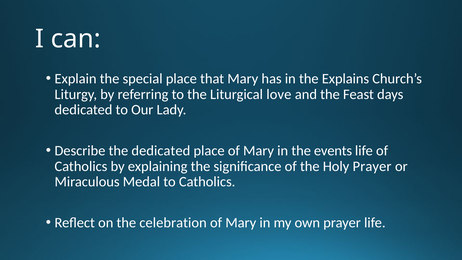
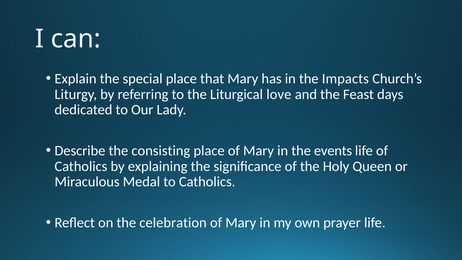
Explains: Explains -> Impacts
the dedicated: dedicated -> consisting
Holy Prayer: Prayer -> Queen
